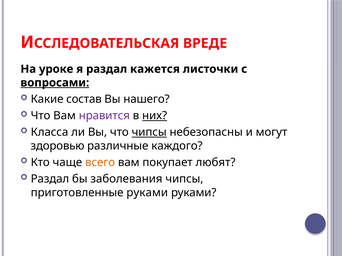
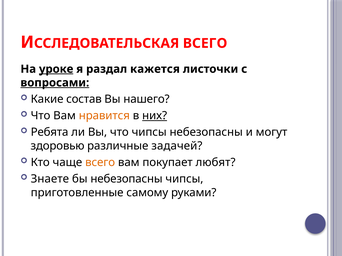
ВРЕДЕ at (205, 43): ВРЕДЕ -> ВСЕГО
уроке underline: none -> present
нравится colour: purple -> orange
Класса: Класса -> Ребята
чипсы at (149, 132) underline: present -> none
каждого: каждого -> задачей
Раздал at (50, 179): Раздал -> Знаете
бы заболевания: заболевания -> небезопасны
приготовленные руками: руками -> самому
